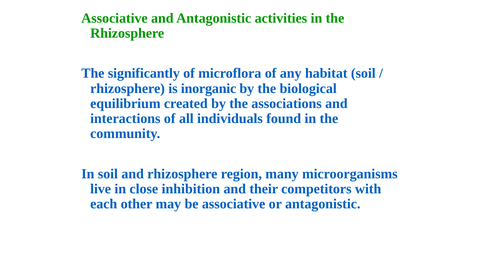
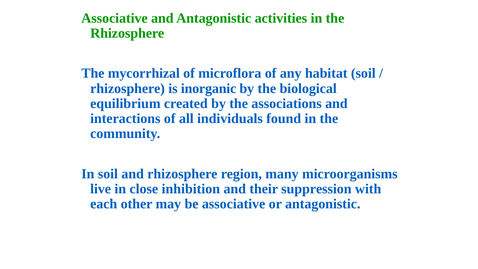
significantly: significantly -> mycorrhizal
competitors: competitors -> suppression
